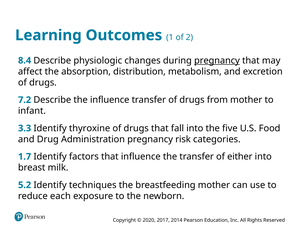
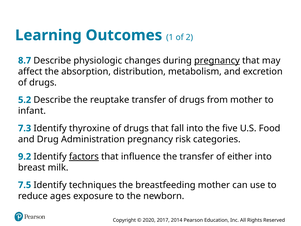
8.4: 8.4 -> 8.7
7.2: 7.2 -> 5.2
the influence: influence -> reuptake
3.3: 3.3 -> 7.3
1.7: 1.7 -> 9.2
factors underline: none -> present
5.2: 5.2 -> 7.5
each: each -> ages
